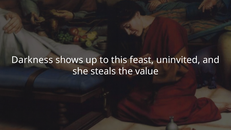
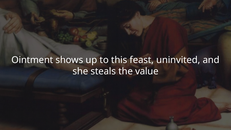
Darkness: Darkness -> Ointment
